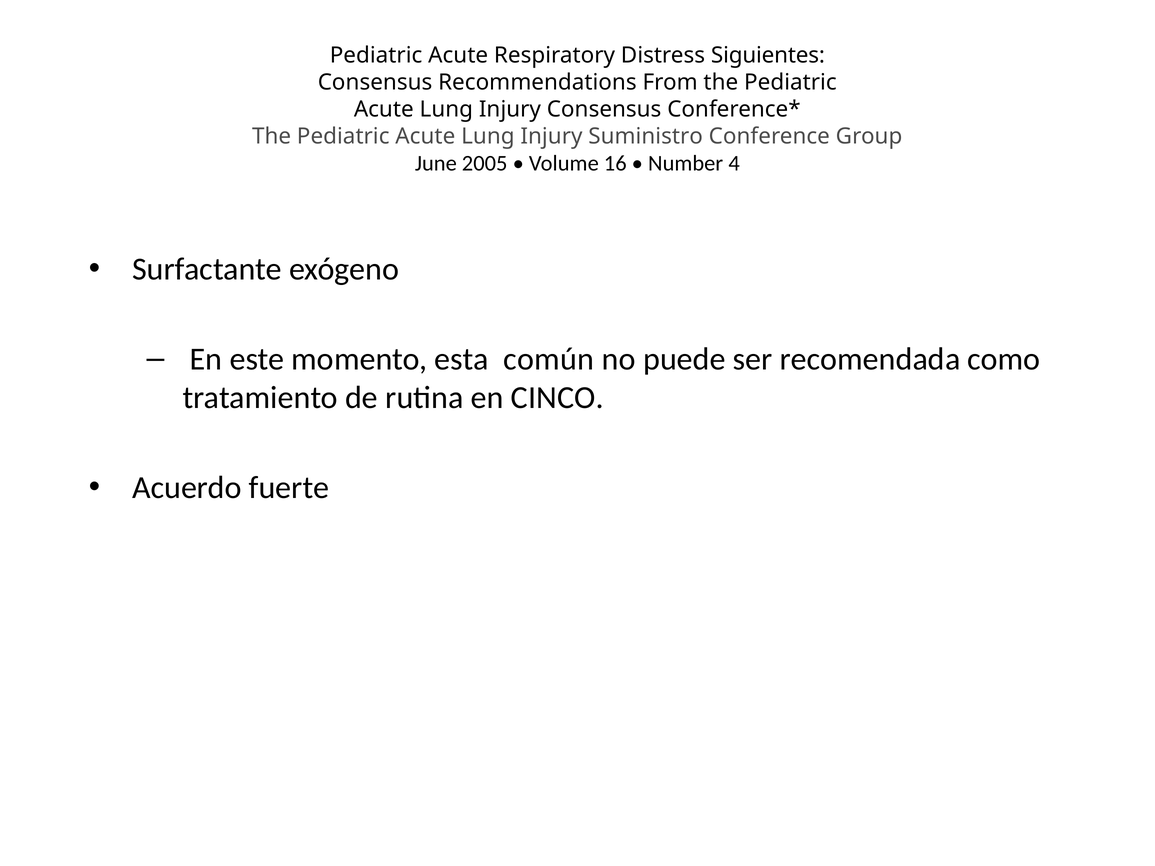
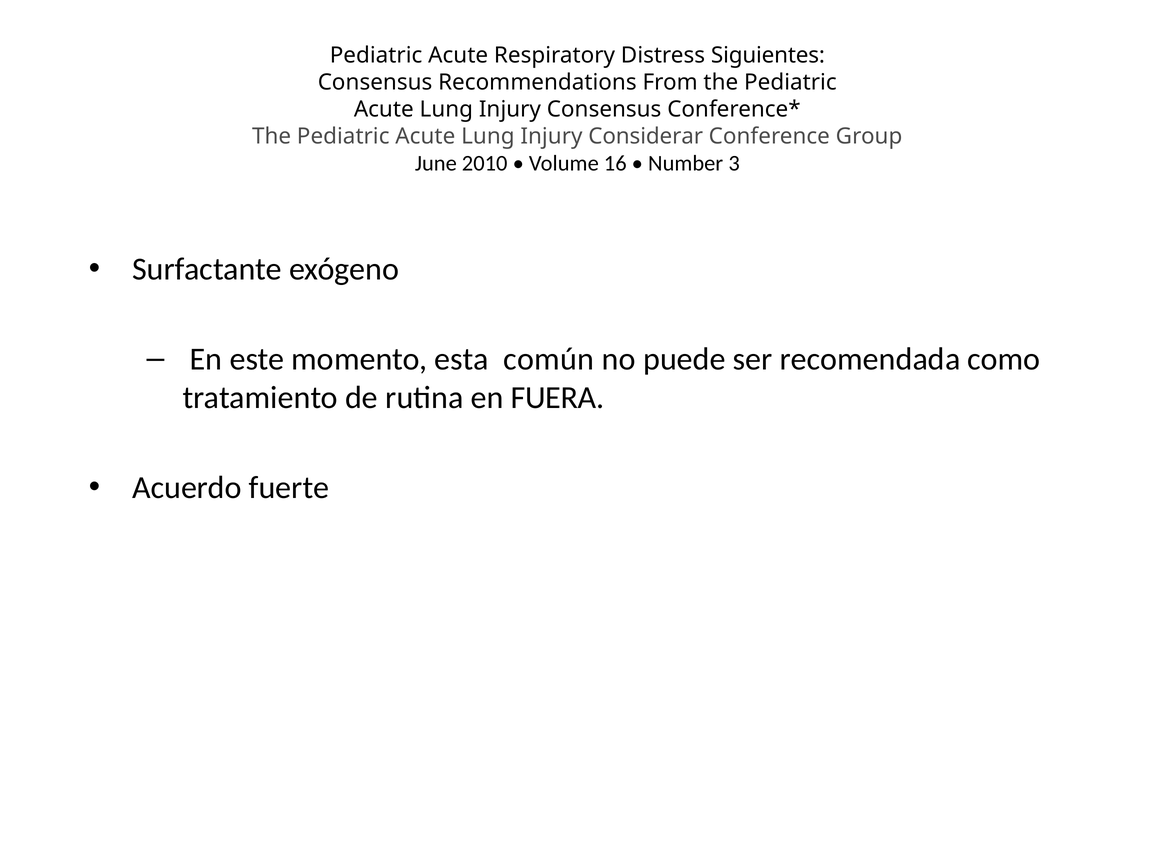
Suministro: Suministro -> Considerar
2005: 2005 -> 2010
4: 4 -> 3
CINCO: CINCO -> FUERA
